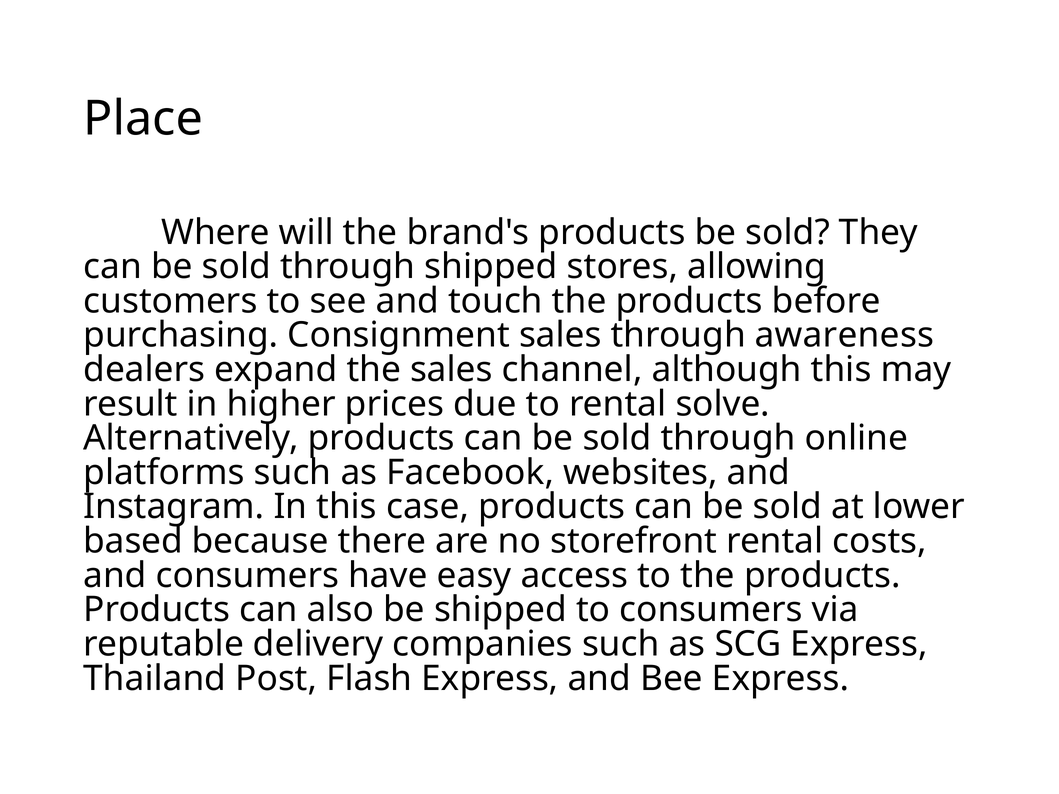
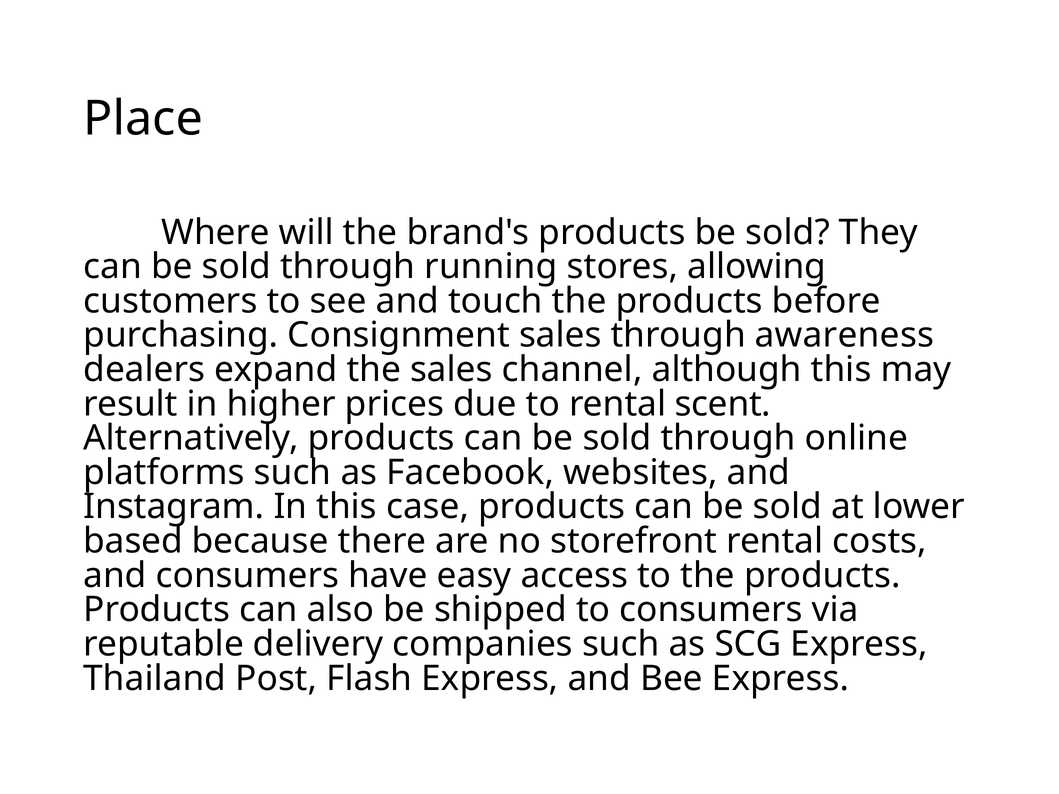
through shipped: shipped -> running
solve: solve -> scent
